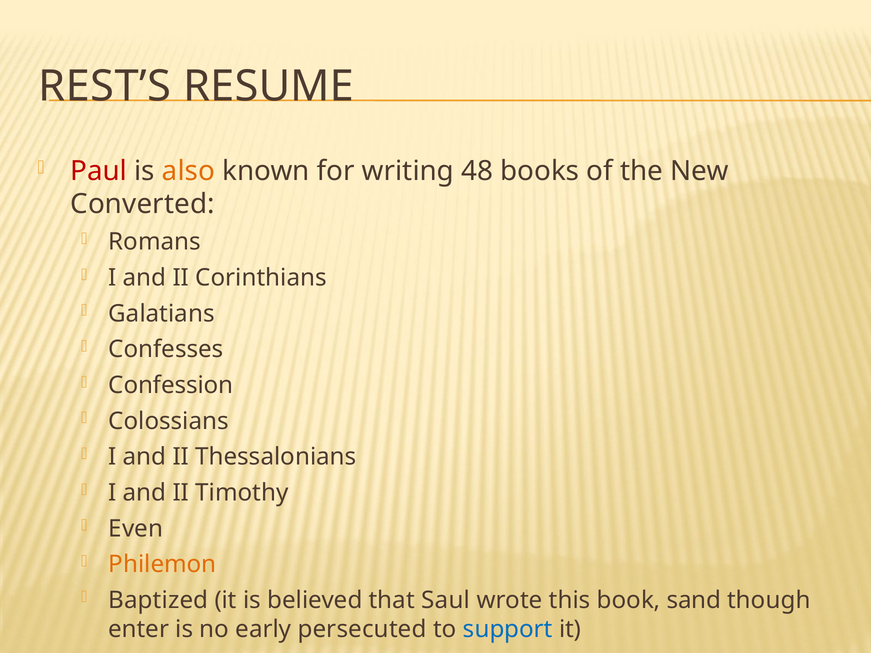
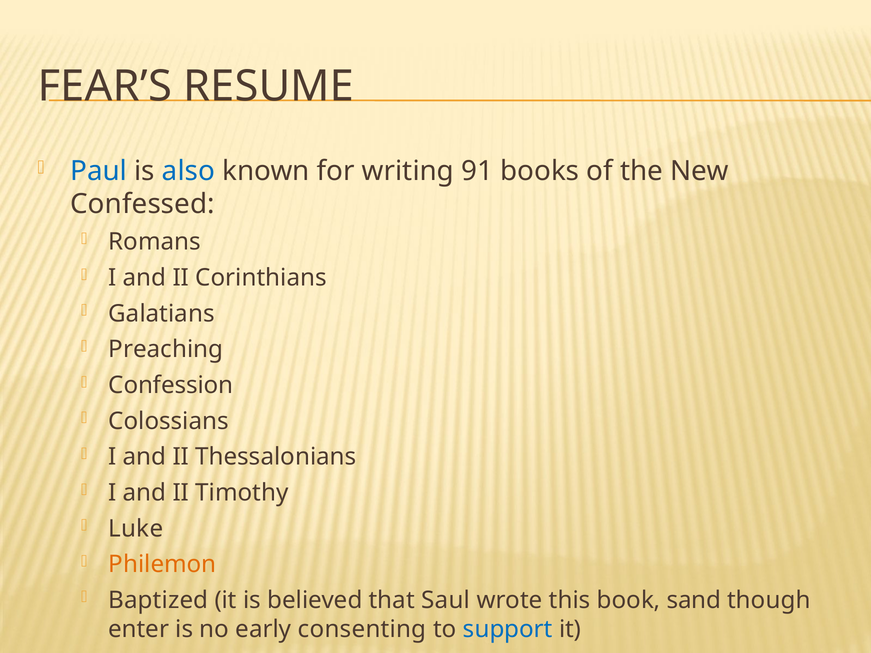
REST’S: REST’S -> FEAR’S
Paul colour: red -> blue
also colour: orange -> blue
48: 48 -> 91
Converted: Converted -> Confessed
Confesses: Confesses -> Preaching
Even: Even -> Luke
persecuted: persecuted -> consenting
